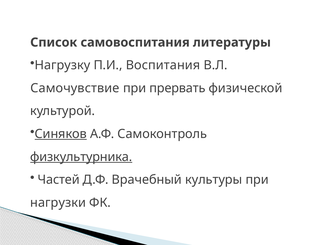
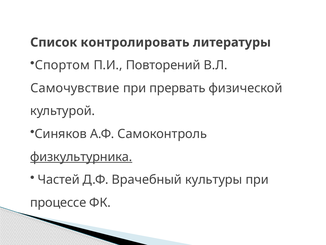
самовоспитания: самовоспитания -> контролировать
Нагрузку: Нагрузку -> Спортом
Воспитания: Воспитания -> Повторений
Синяков underline: present -> none
нагрузки: нагрузки -> процессе
